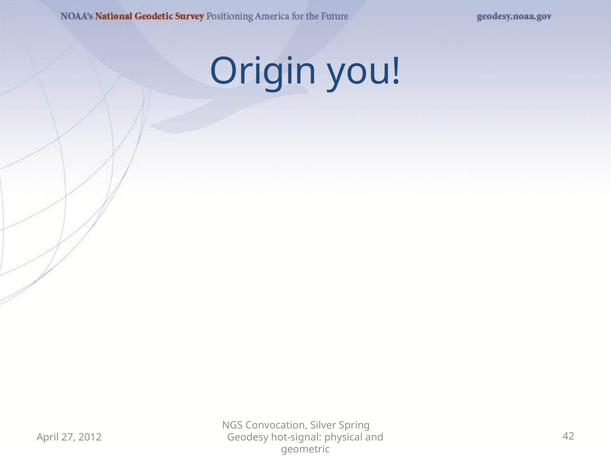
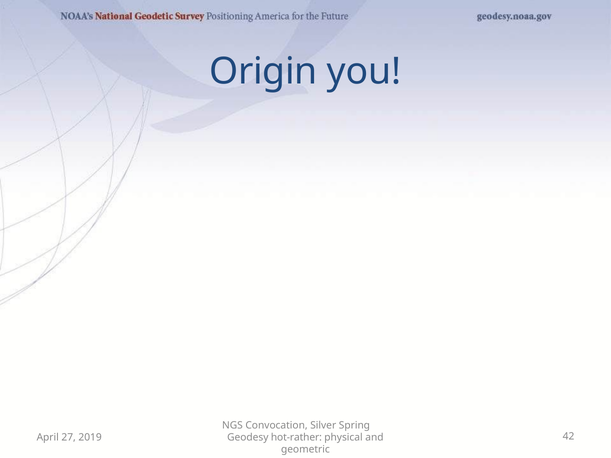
2012: 2012 -> 2019
hot-signal: hot-signal -> hot-rather
